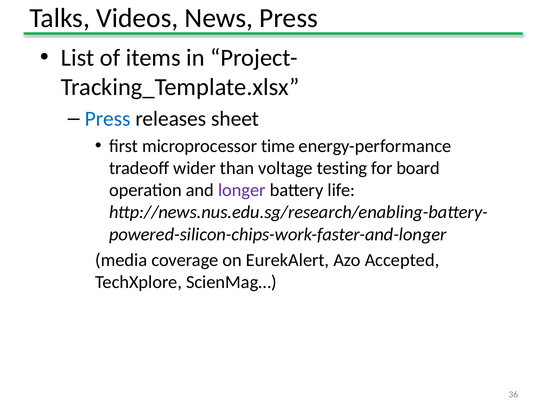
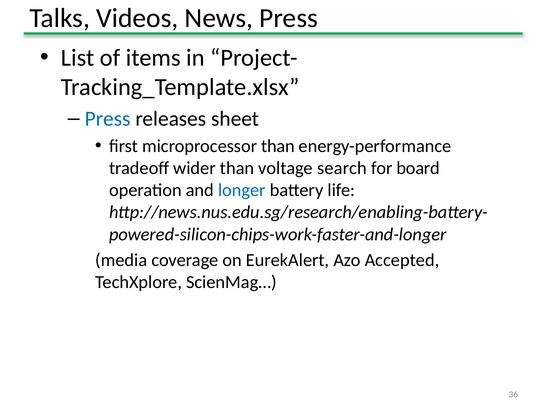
microprocessor time: time -> than
testing: testing -> search
longer colour: purple -> blue
